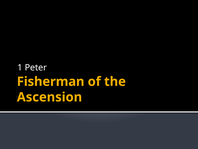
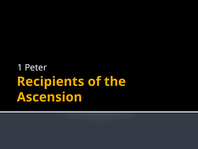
Fisherman: Fisherman -> Recipients
